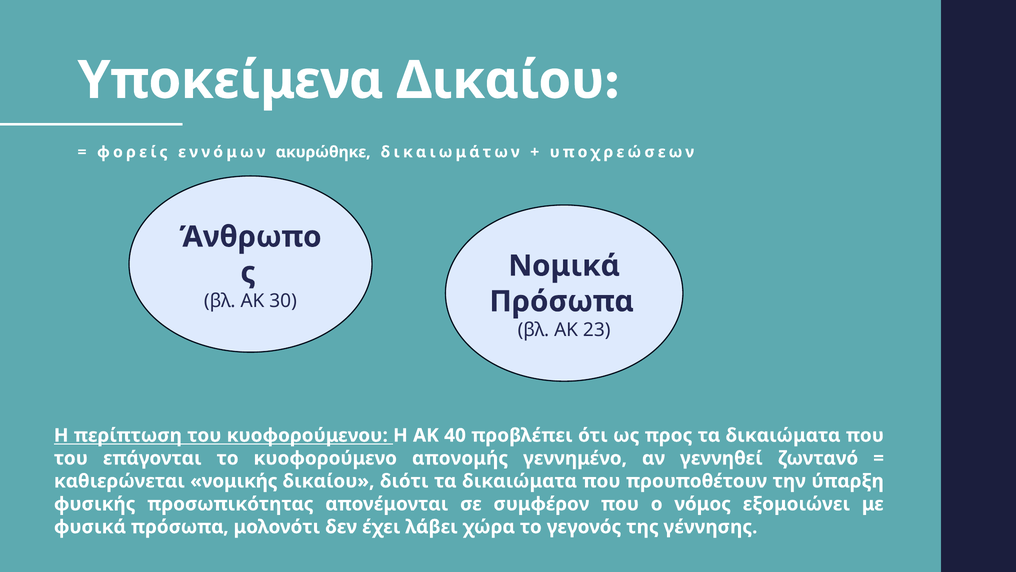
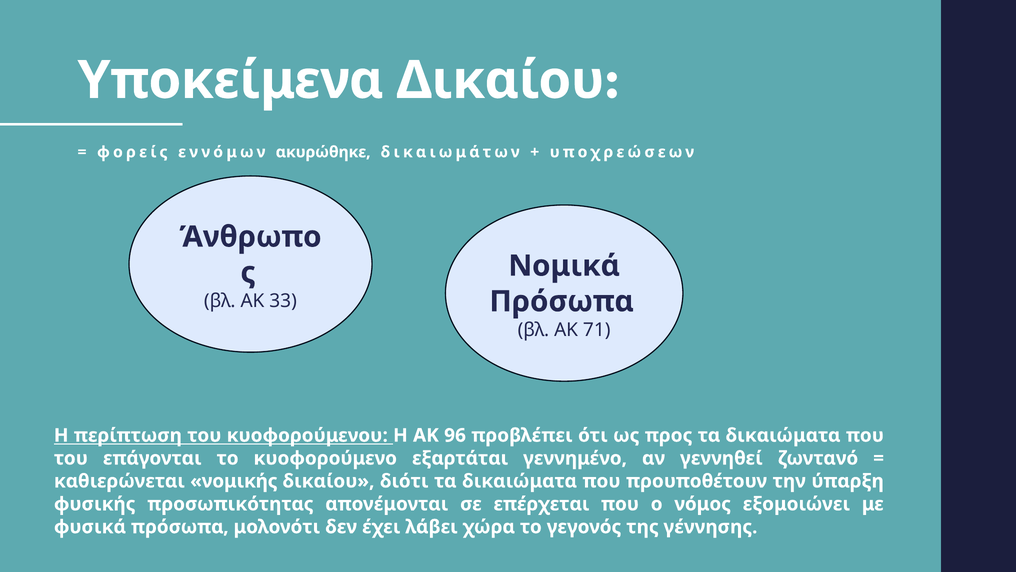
30: 30 -> 33
23: 23 -> 71
40: 40 -> 96
απονομής: απονομής -> εξαρτάται
συμφέρον: συμφέρον -> επέρχεται
